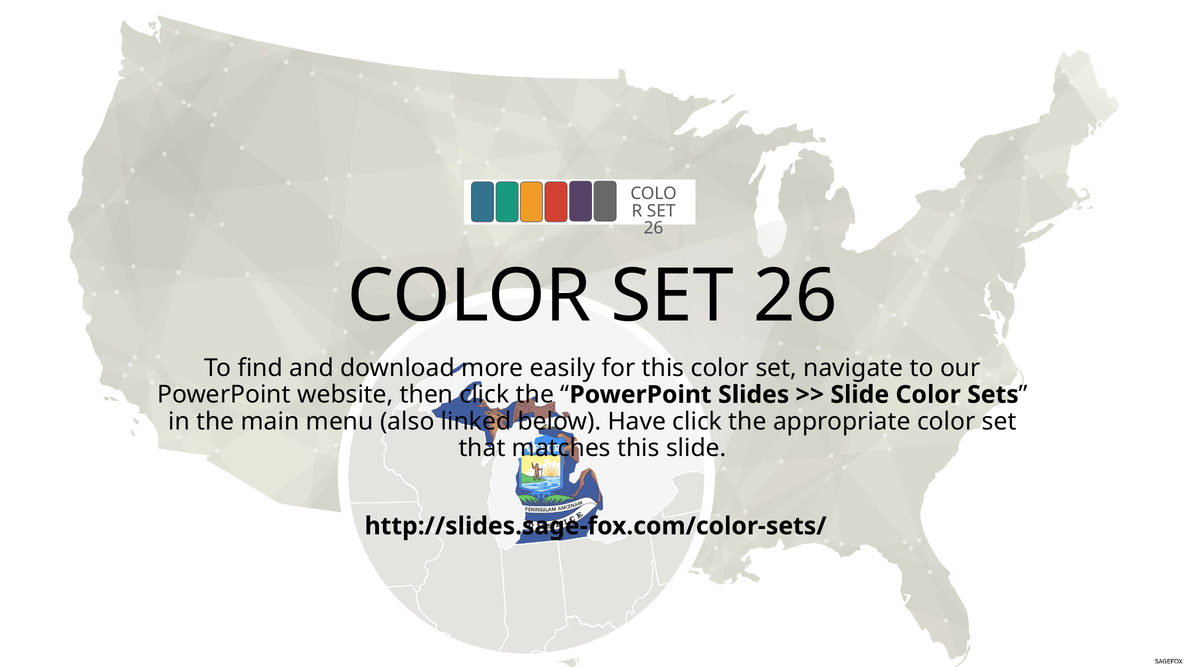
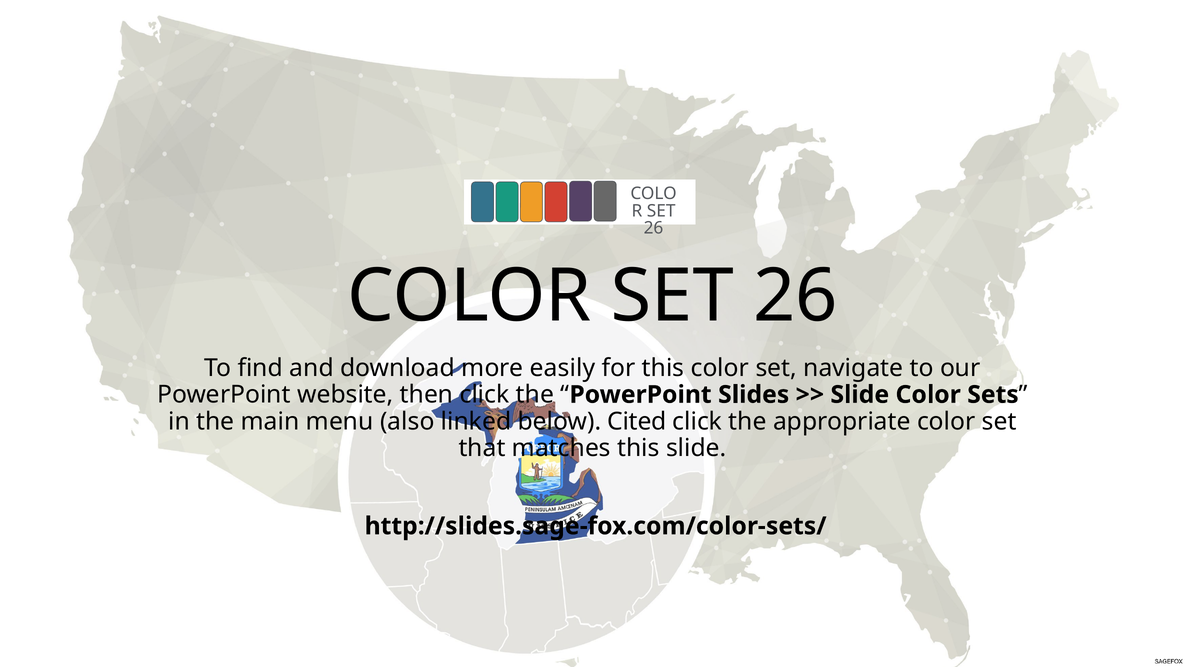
Have: Have -> Cited
